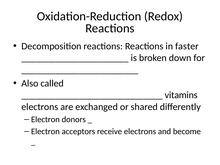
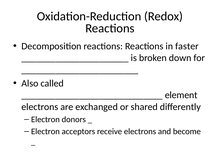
vitamins: vitamins -> element
